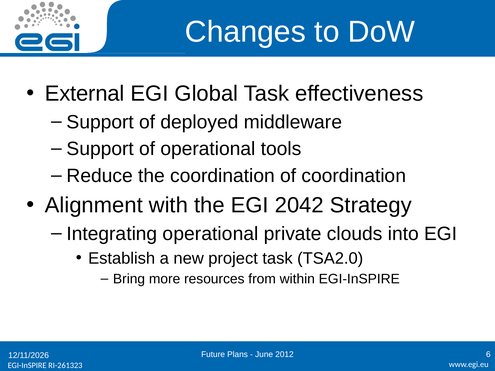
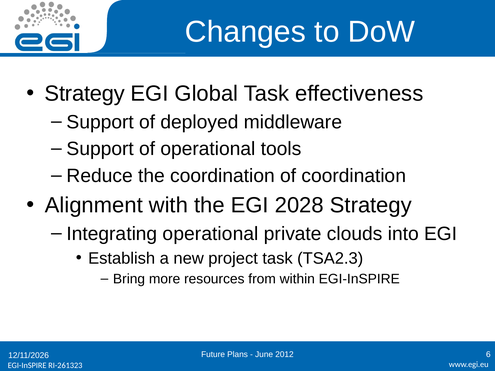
External at (85, 94): External -> Strategy
2042: 2042 -> 2028
TSA2.0: TSA2.0 -> TSA2.3
